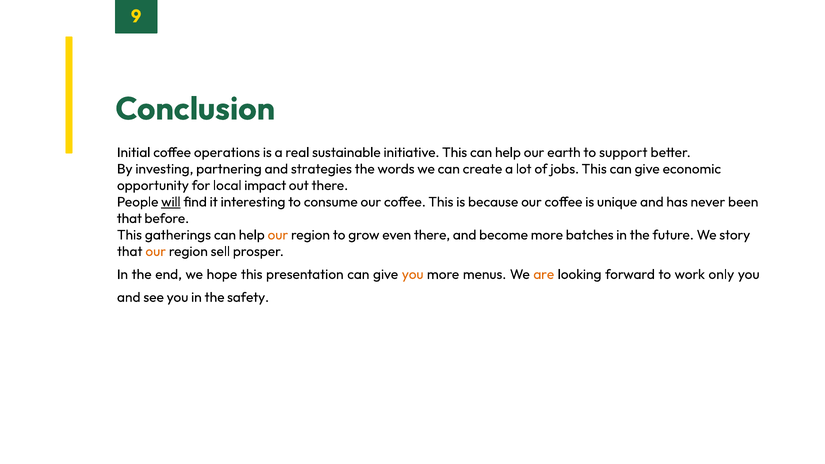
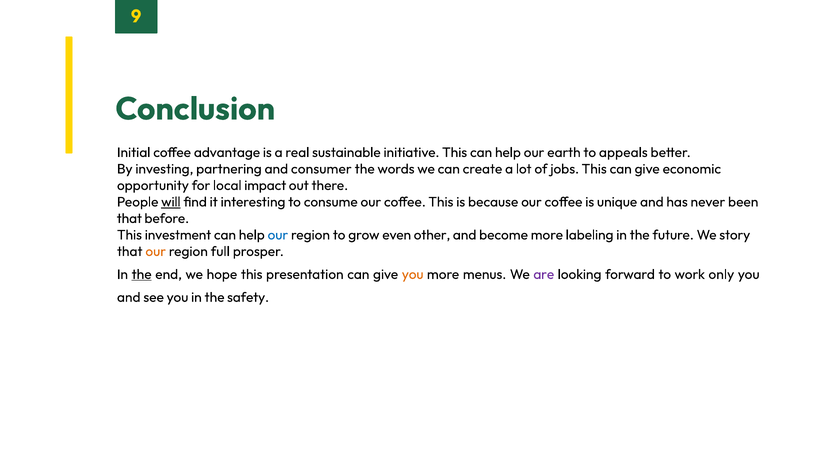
operations: operations -> advantage
support: support -> appeals
strategies: strategies -> consumer
gatherings: gatherings -> investment
our at (278, 235) colour: orange -> blue
even there: there -> other
batches: batches -> labeling
sell: sell -> full
the at (142, 274) underline: none -> present
are colour: orange -> purple
